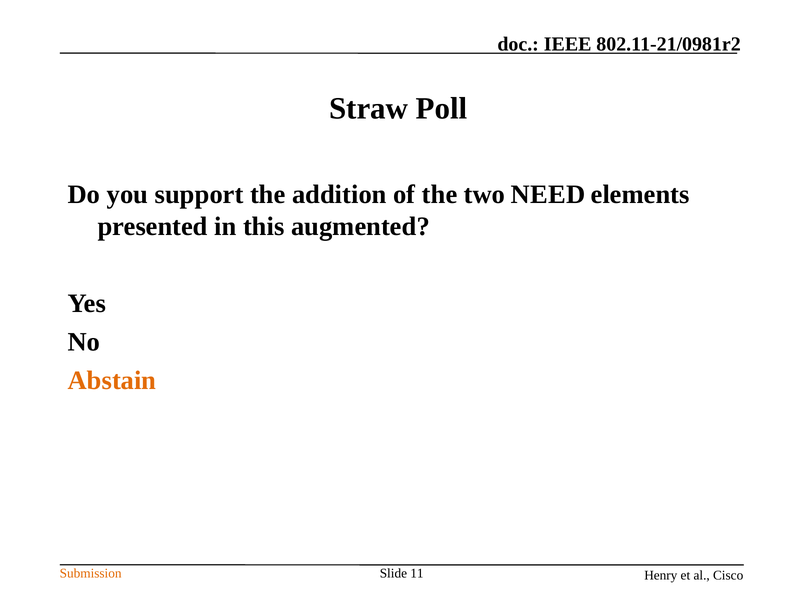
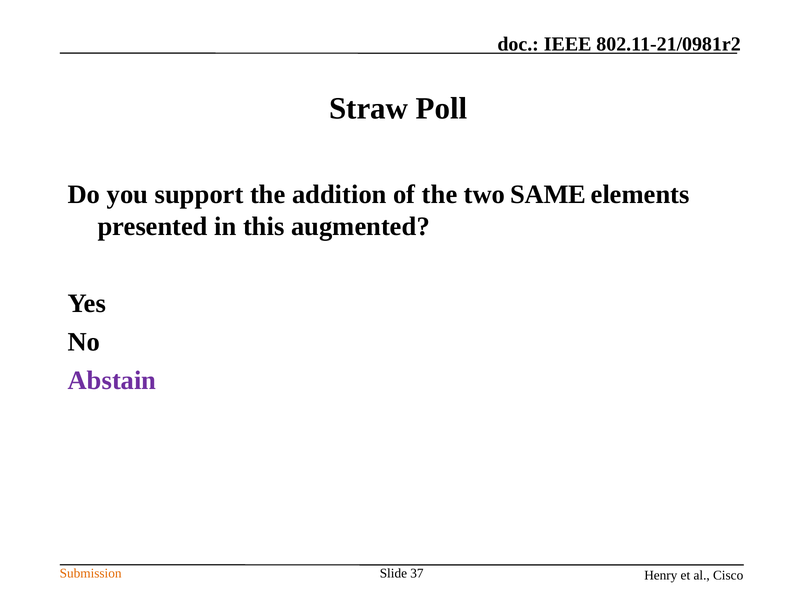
NEED: NEED -> SAME
Abstain colour: orange -> purple
11: 11 -> 37
